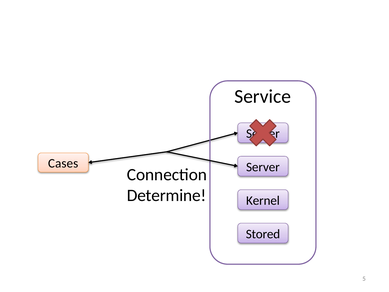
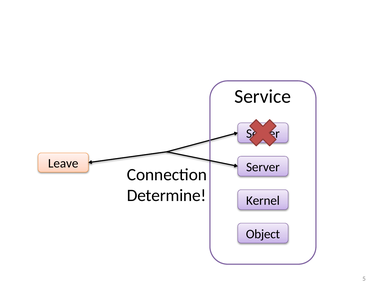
Cases: Cases -> Leave
Stored: Stored -> Object
